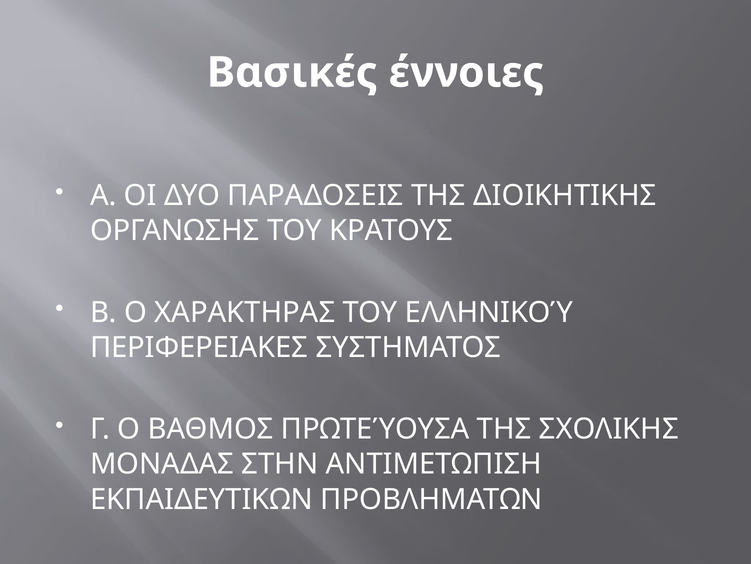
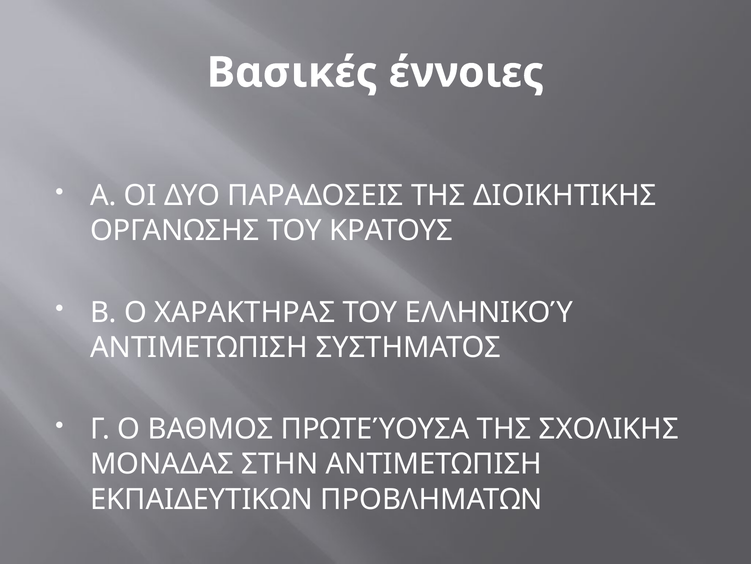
ΠΕΡΙΦΕΡΕΙΑΚΕΣ at (199, 347): ΠΕΡΙΦΕΡΕΙΑΚΕΣ -> ΑΝΤΙΜΕΤΩΠΙΣΗ
